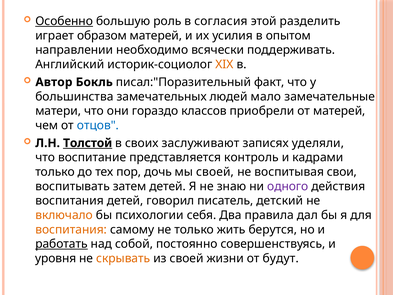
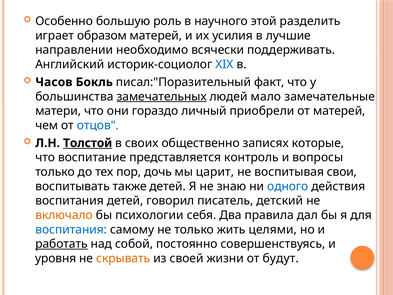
Особенно underline: present -> none
согласия: согласия -> научного
опытом: опытом -> лучшие
XIX colour: orange -> blue
Автор: Автор -> Часов
замечательных underline: none -> present
классов: классов -> личный
заслуживают: заслуживают -> общественно
уделяли: уделяли -> которые
кадрами: кадрами -> вопросы
мы своей: своей -> царит
затем: затем -> также
одного colour: purple -> blue
воспитания at (71, 229) colour: orange -> blue
берутся: берутся -> целями
